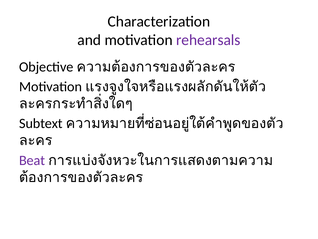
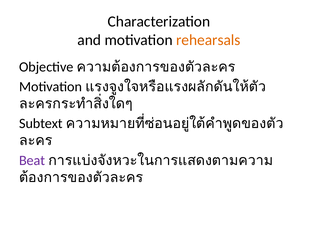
rehearsals colour: purple -> orange
